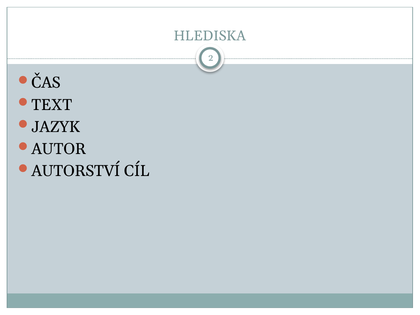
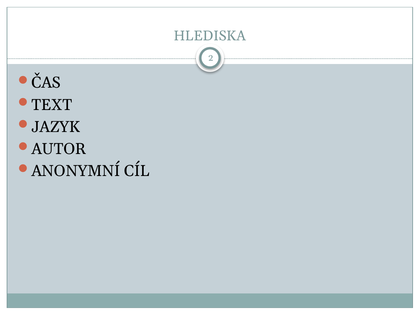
AUTORSTVÍ: AUTORSTVÍ -> ANONYMNÍ
